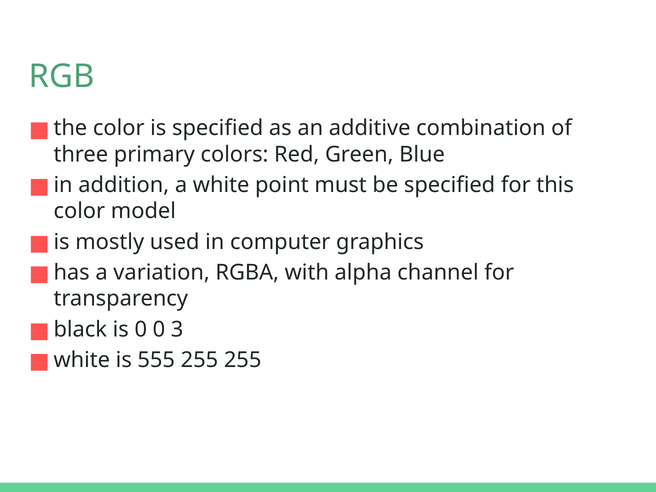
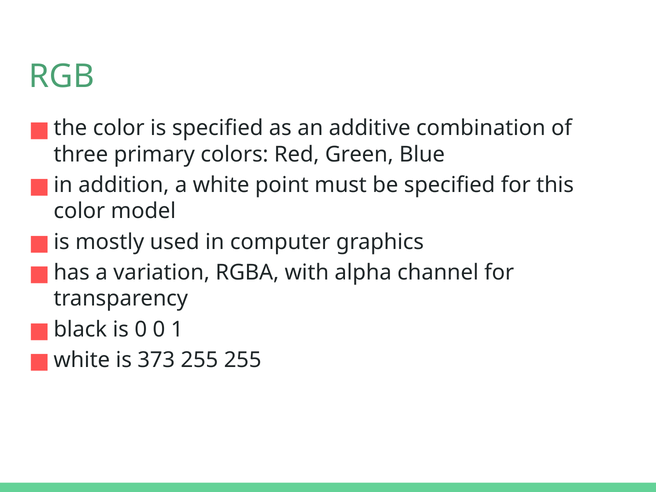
3: 3 -> 1
555: 555 -> 373
